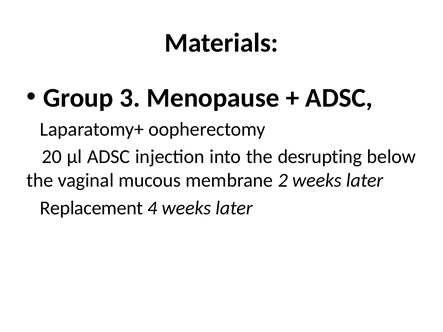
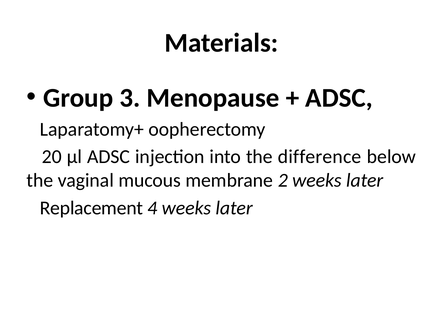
desrupting: desrupting -> difference
